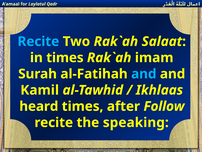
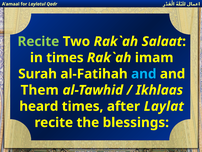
Recite at (38, 41) colour: light blue -> light green
Kamil: Kamil -> Them
Follow: Follow -> Laylat
speaking: speaking -> blessings
